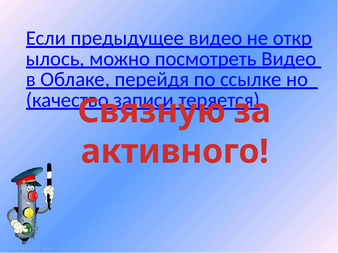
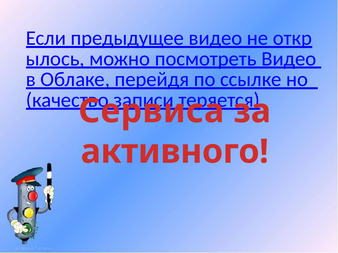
Связную: Связную -> Сервиса
